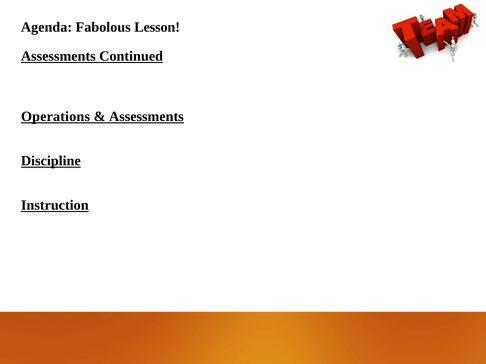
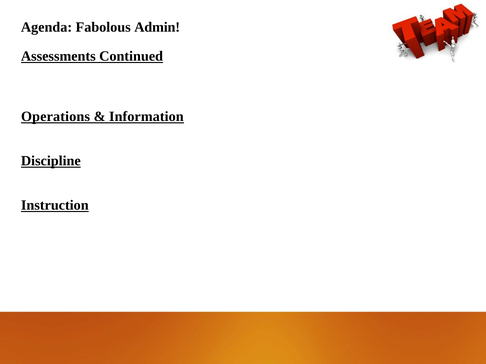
Lesson: Lesson -> Admin
Assessments at (146, 117): Assessments -> Information
